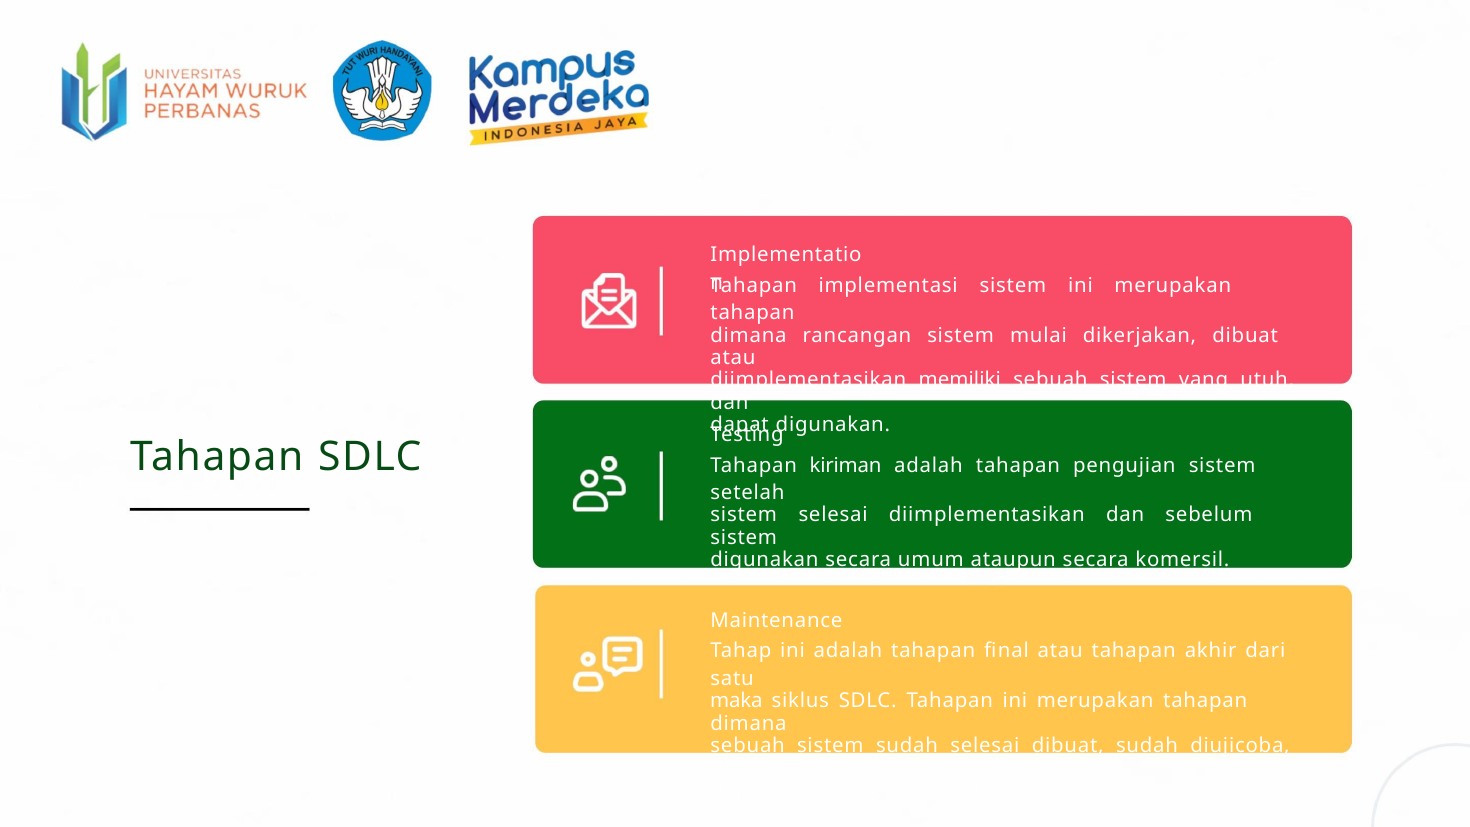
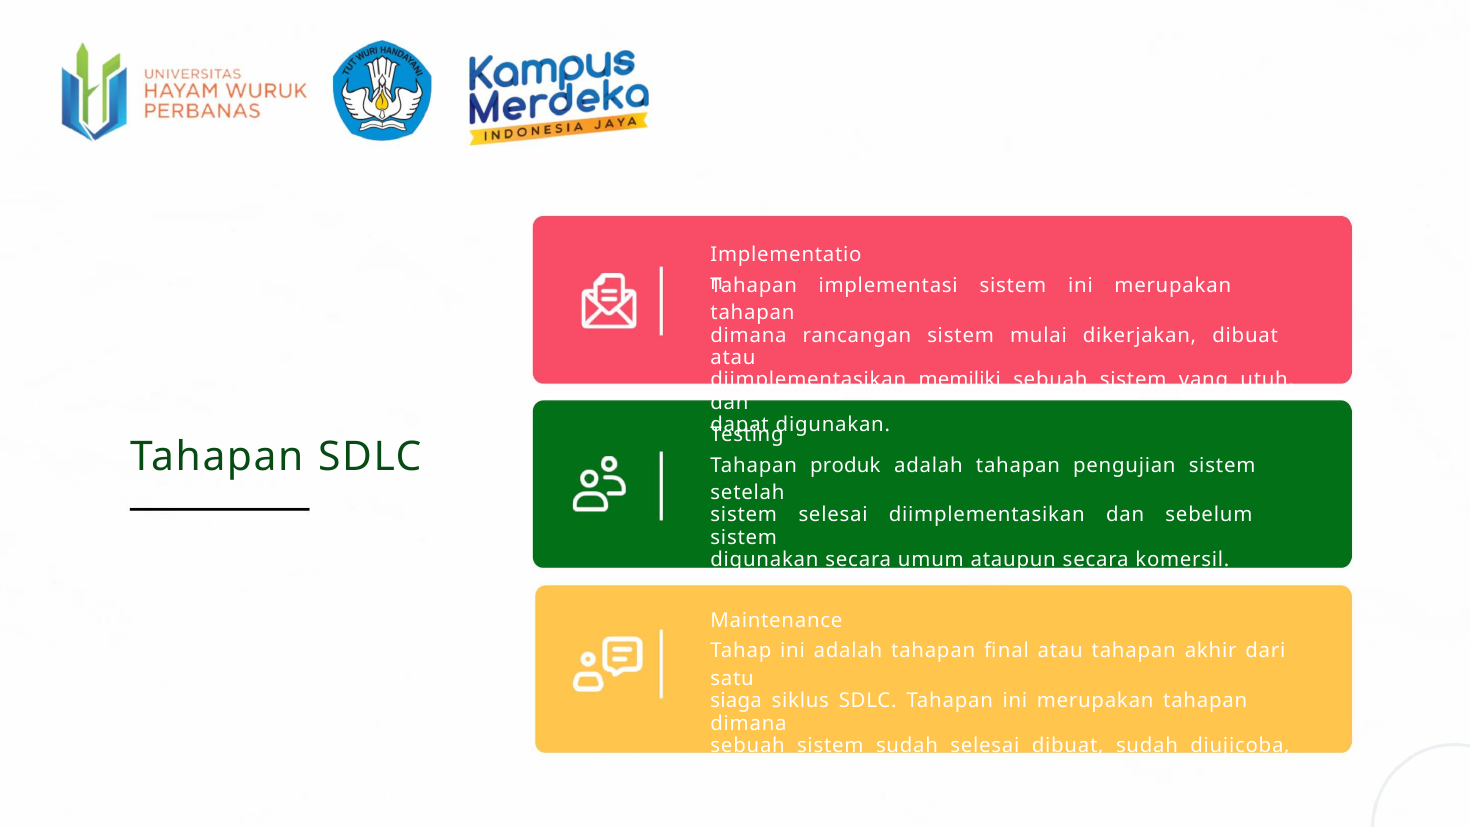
kiriman: kiriman -> produk
maka: maka -> siaga
